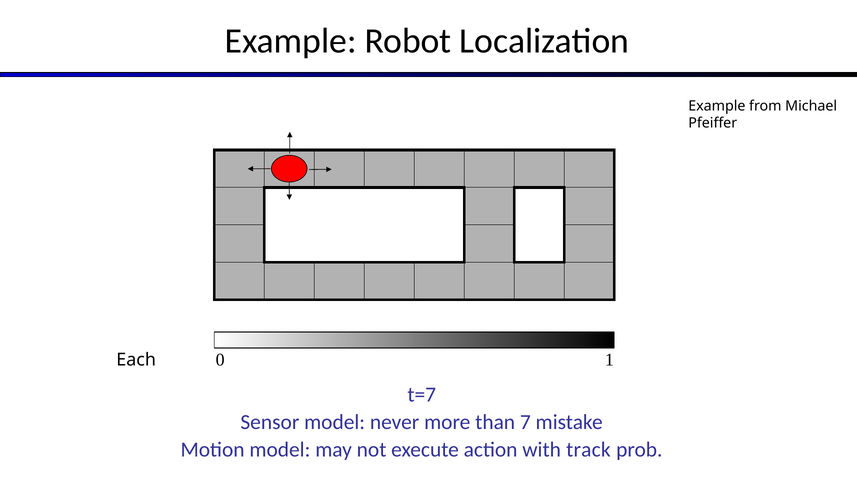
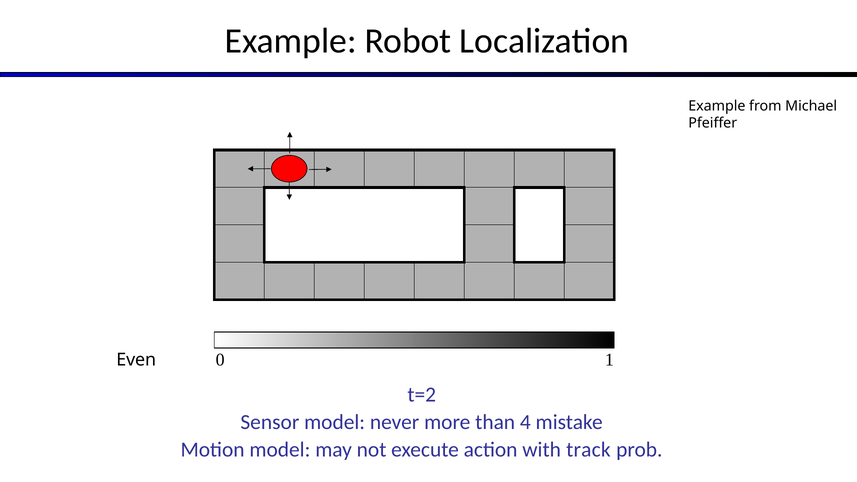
Each: Each -> Even
t=7: t=7 -> t=2
7: 7 -> 4
